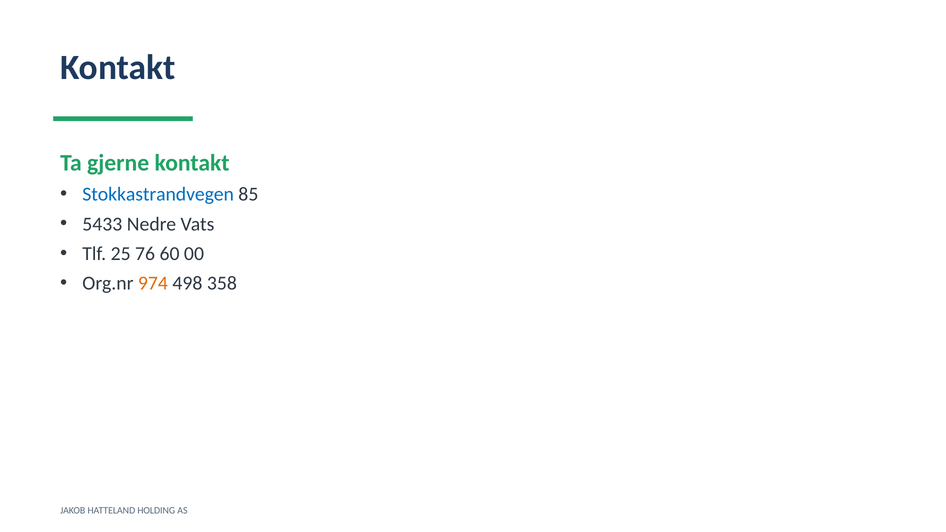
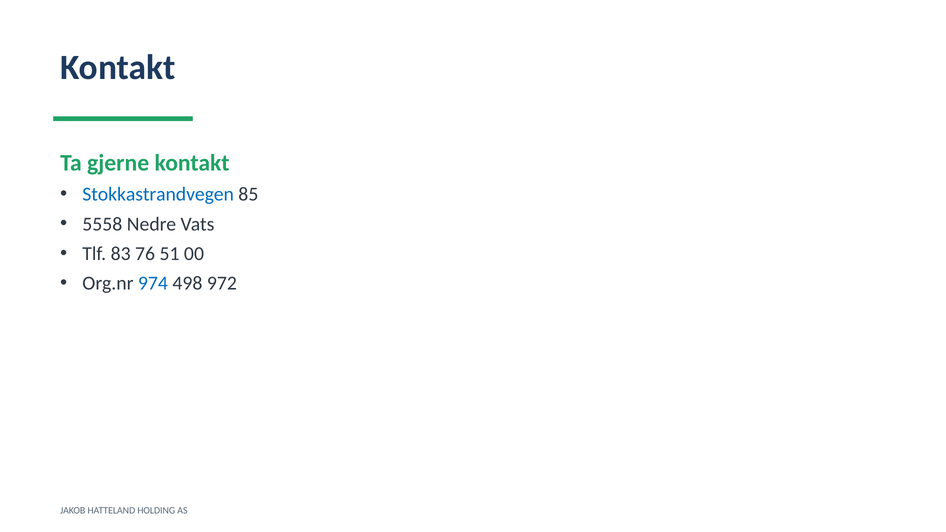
5433: 5433 -> 5558
25: 25 -> 83
60: 60 -> 51
974 colour: orange -> blue
358: 358 -> 972
